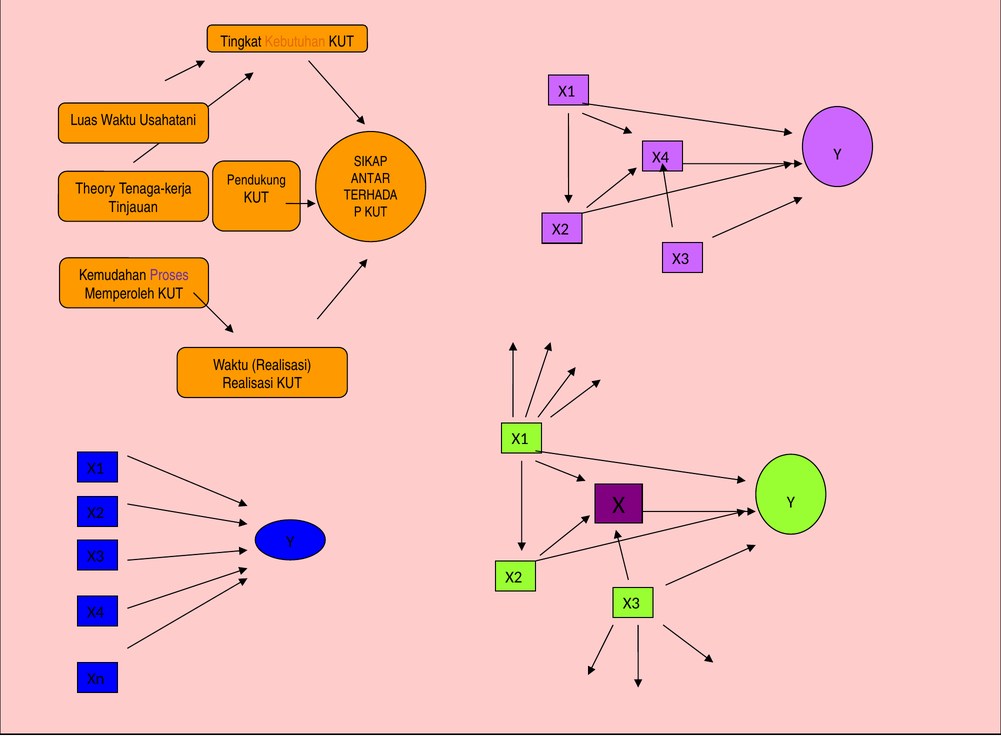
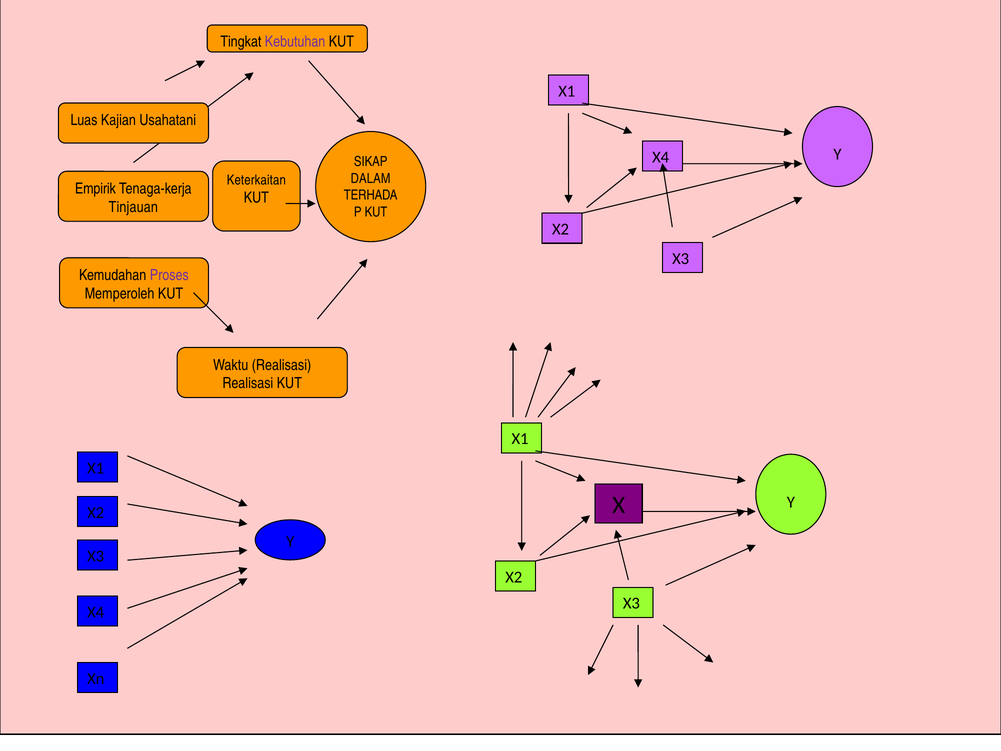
Kebutuhan colour: orange -> purple
Luas Waktu: Waktu -> Kajian
ANTAR: ANTAR -> DALAM
Pendukung: Pendukung -> Keterkaitan
Theory: Theory -> Empirik
